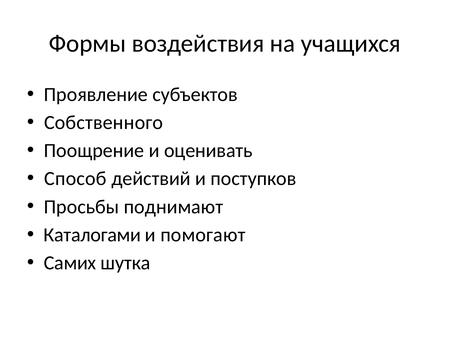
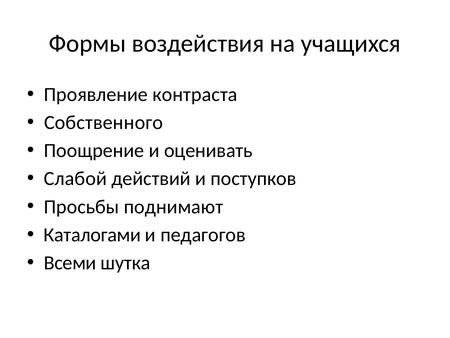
субъектов: субъектов -> контраста
Способ: Способ -> Слабой
помогают: помогают -> педагогов
Самих: Самих -> Всеми
